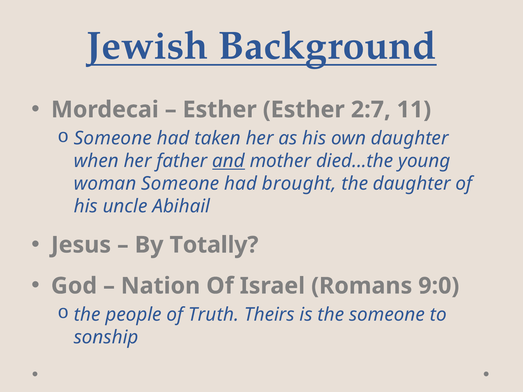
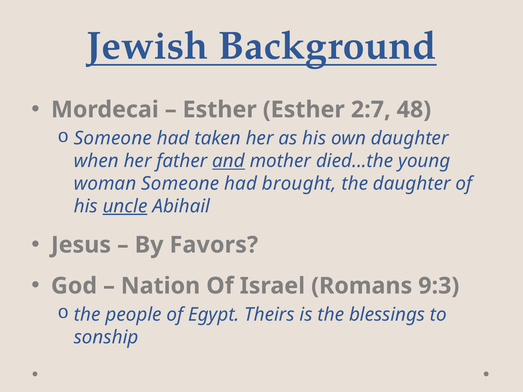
11: 11 -> 48
uncle underline: none -> present
Totally: Totally -> Favors
9:0: 9:0 -> 9:3
Truth: Truth -> Egypt
the someone: someone -> blessings
